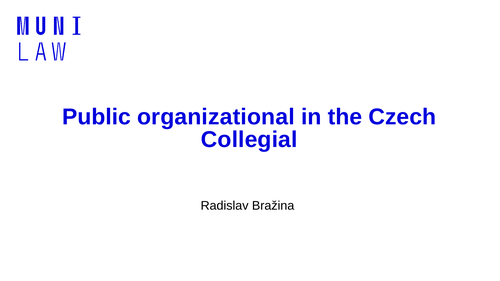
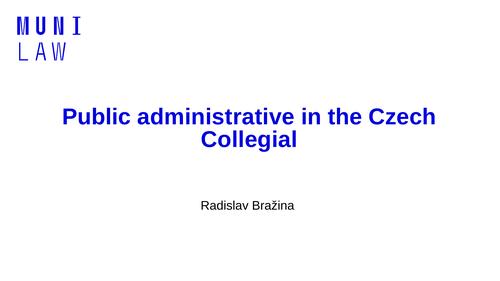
organizational: organizational -> administrative
